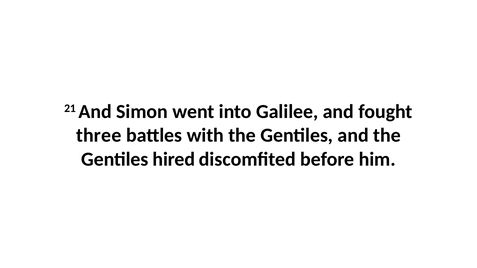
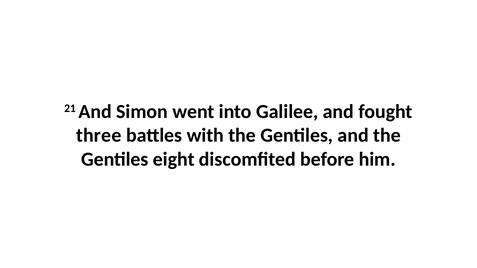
hired: hired -> eight
